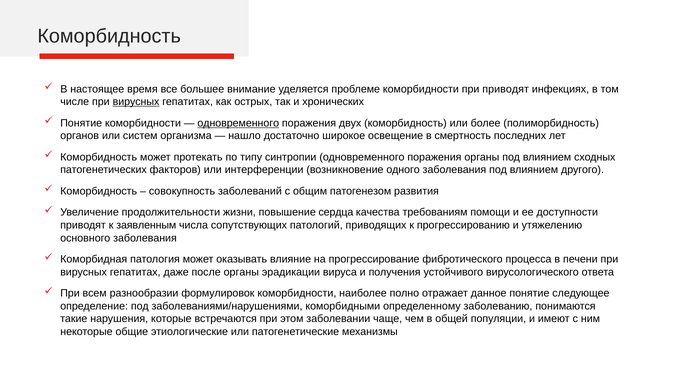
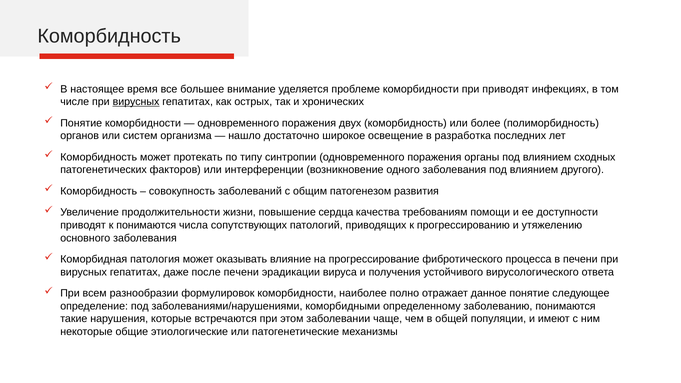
одновременного at (238, 123) underline: present -> none
смертность: смертность -> разработка
к заявленным: заявленным -> понимаются
после органы: органы -> печени
